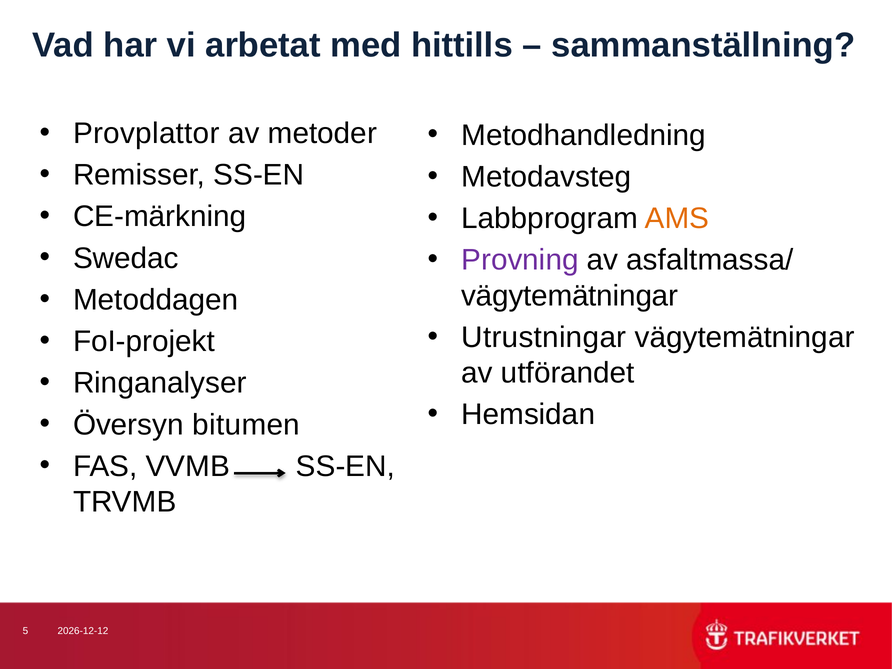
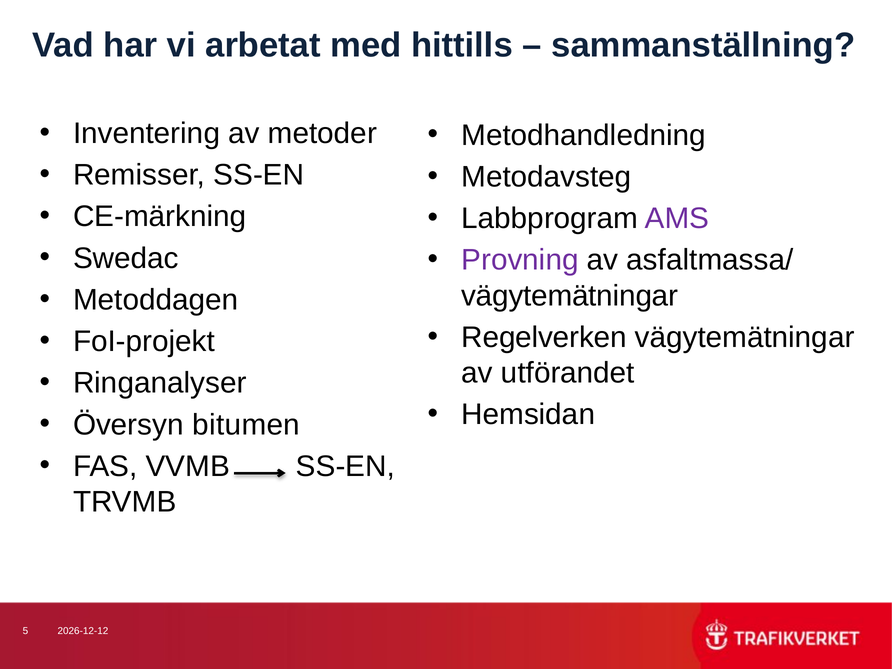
Provplattor: Provplattor -> Inventering
AMS colour: orange -> purple
Utrustningar: Utrustningar -> Regelverken
